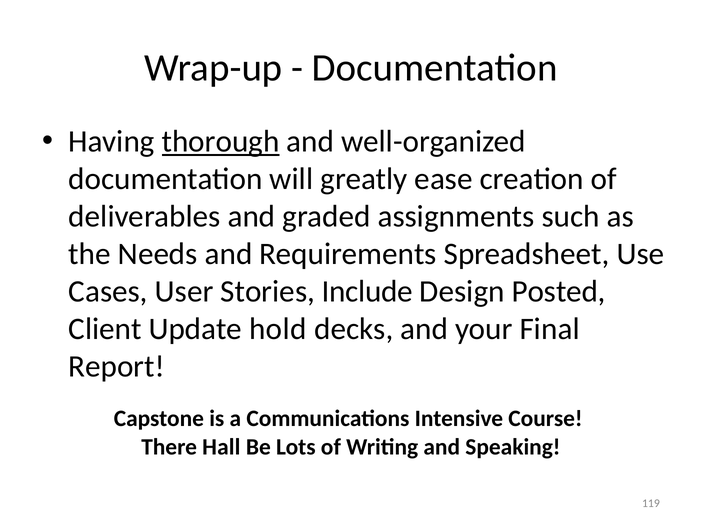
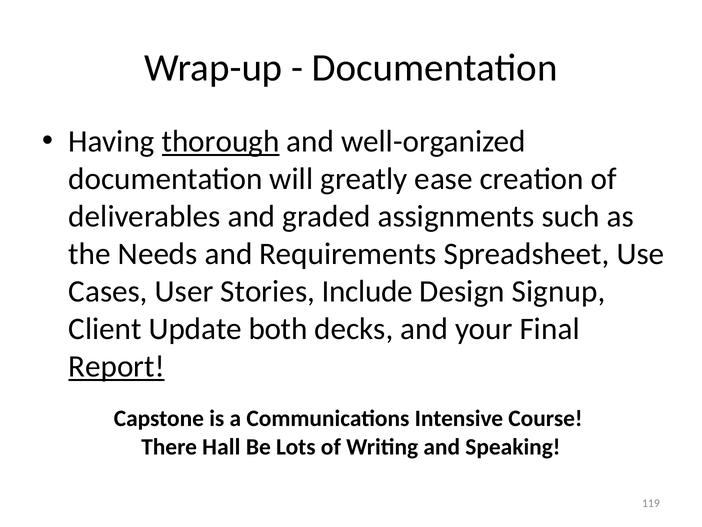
Posted: Posted -> Signup
hold: hold -> both
Report underline: none -> present
